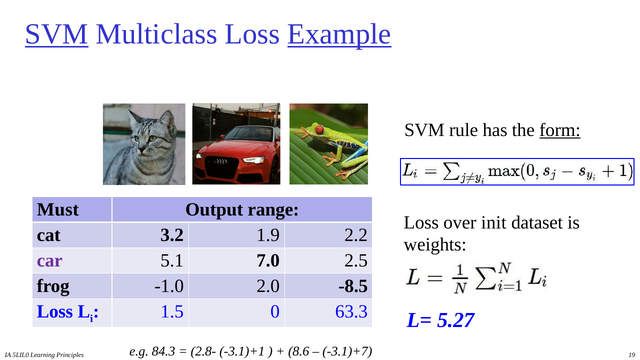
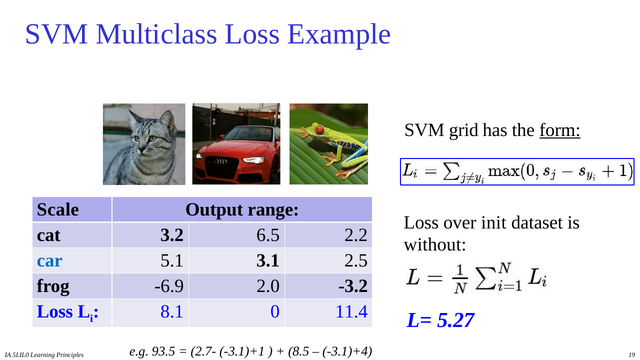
SVM at (57, 34) underline: present -> none
Example underline: present -> none
rule: rule -> grid
Must: Must -> Scale
1.9: 1.9 -> 6.5
weights: weights -> without
car colour: purple -> blue
7.0: 7.0 -> 3.1
-1.0: -1.0 -> -6.9
-8.5: -8.5 -> -3.2
1.5: 1.5 -> 8.1
63.3: 63.3 -> 11.4
84.3: 84.3 -> 93.5
2.8-: 2.8- -> 2.7-
8.6: 8.6 -> 8.5
-3.1)+7: -3.1)+7 -> -3.1)+4
